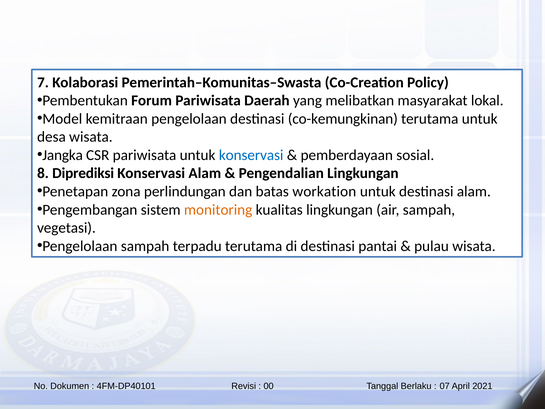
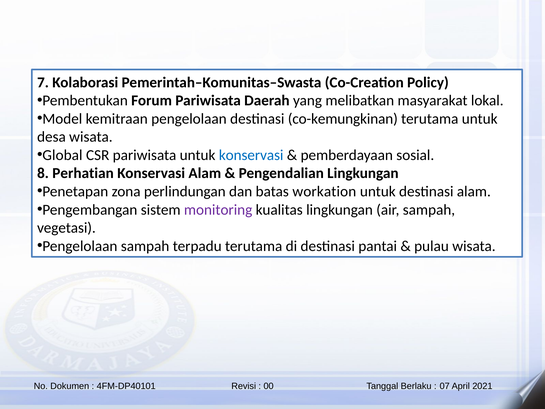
Jangka: Jangka -> Global
Diprediksi: Diprediksi -> Perhatian
monitoring colour: orange -> purple
